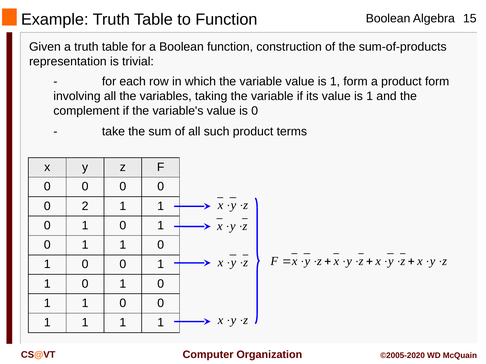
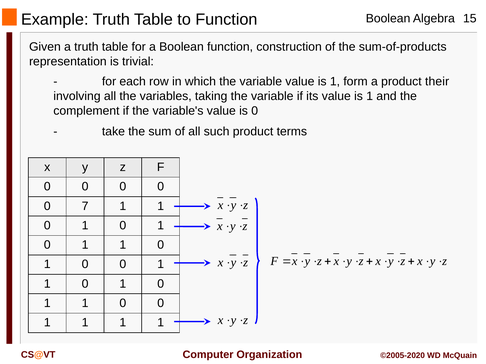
product form: form -> their
2: 2 -> 7
